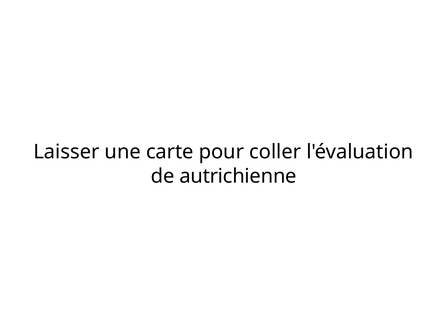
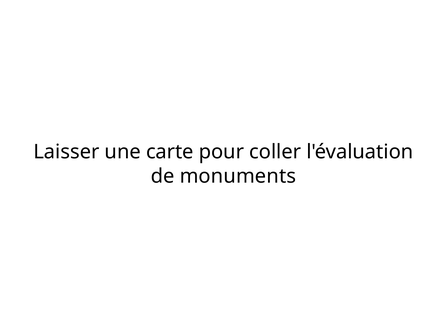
autrichienne: autrichienne -> monuments
